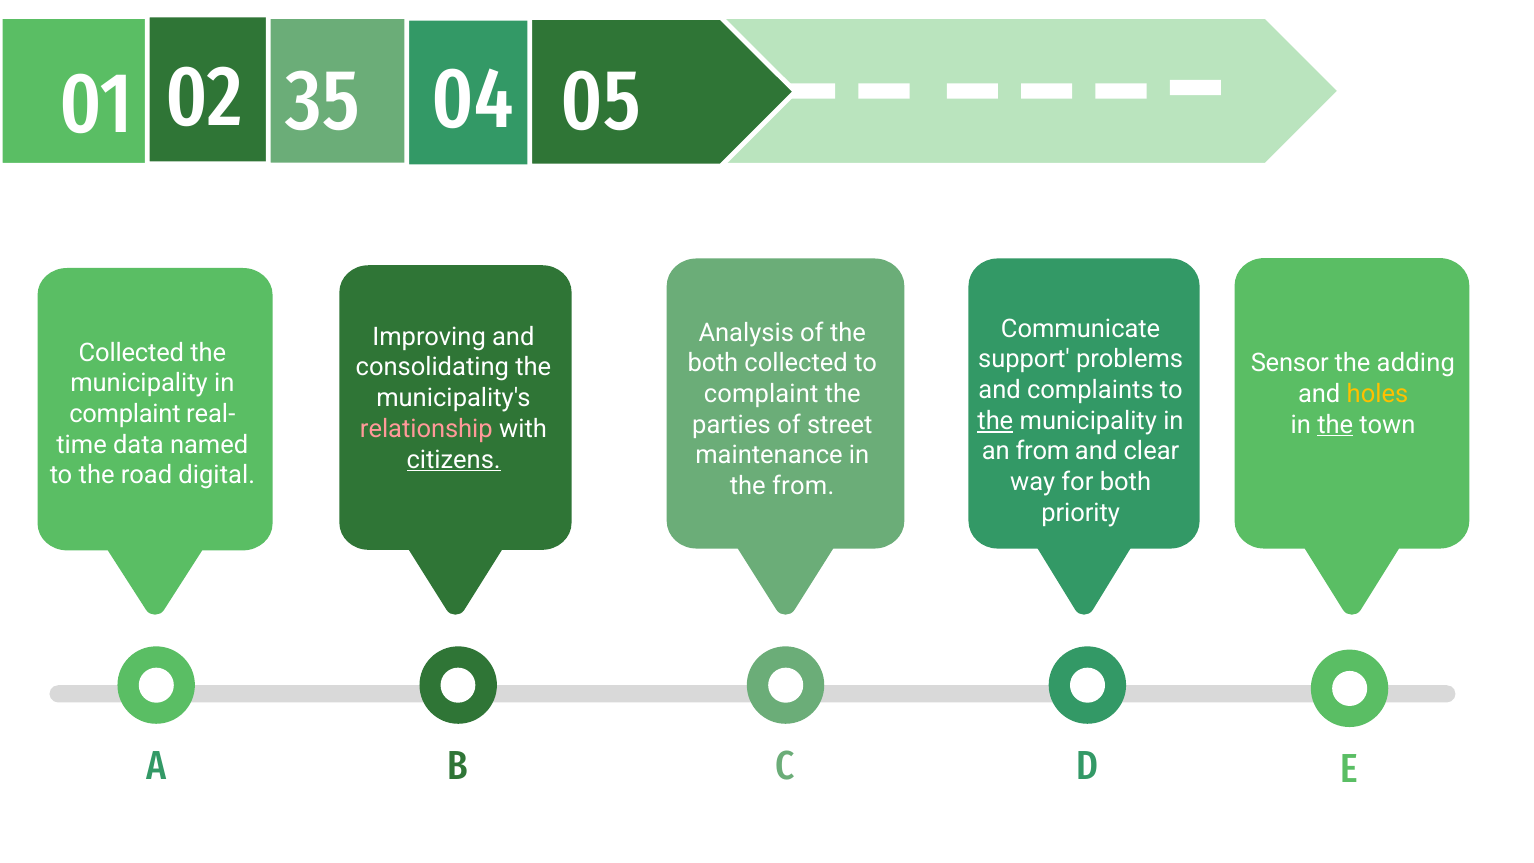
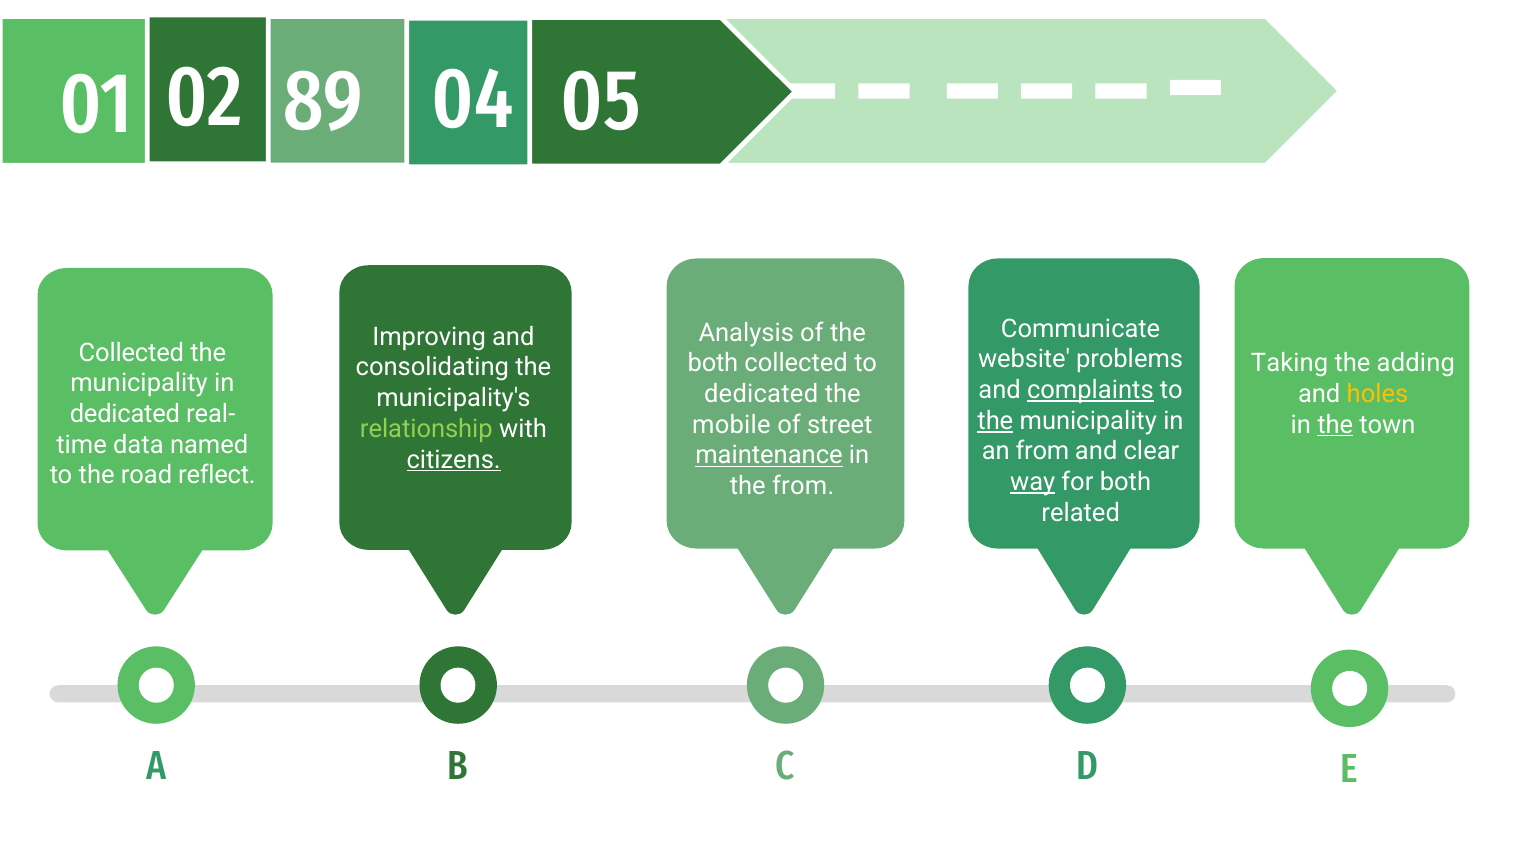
35: 35 -> 89
support: support -> website
Sensor: Sensor -> Taking
complaints underline: none -> present
complaint at (761, 394): complaint -> dedicated
complaint at (125, 414): complaint -> dedicated
parties: parties -> mobile
relationship colour: pink -> light green
maintenance underline: none -> present
digital: digital -> reflect
way underline: none -> present
priority: priority -> related
